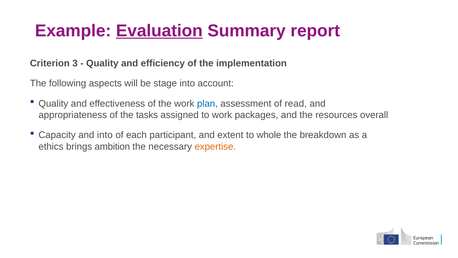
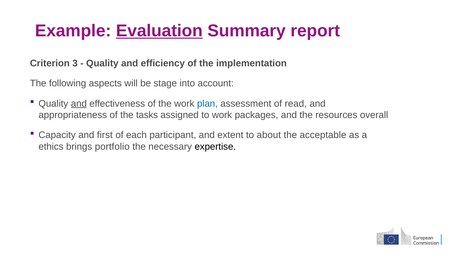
and at (79, 103) underline: none -> present
and into: into -> first
whole: whole -> about
breakdown: breakdown -> acceptable
ambition: ambition -> portfolio
expertise colour: orange -> black
